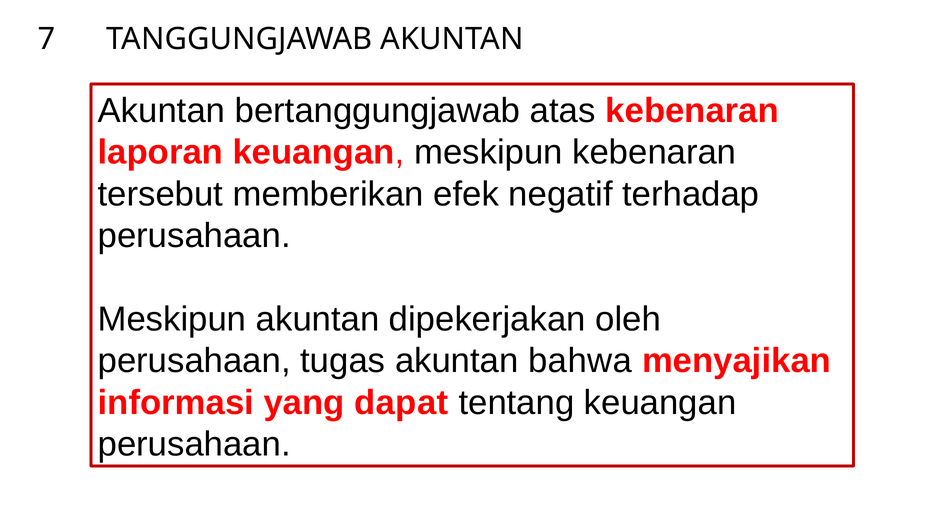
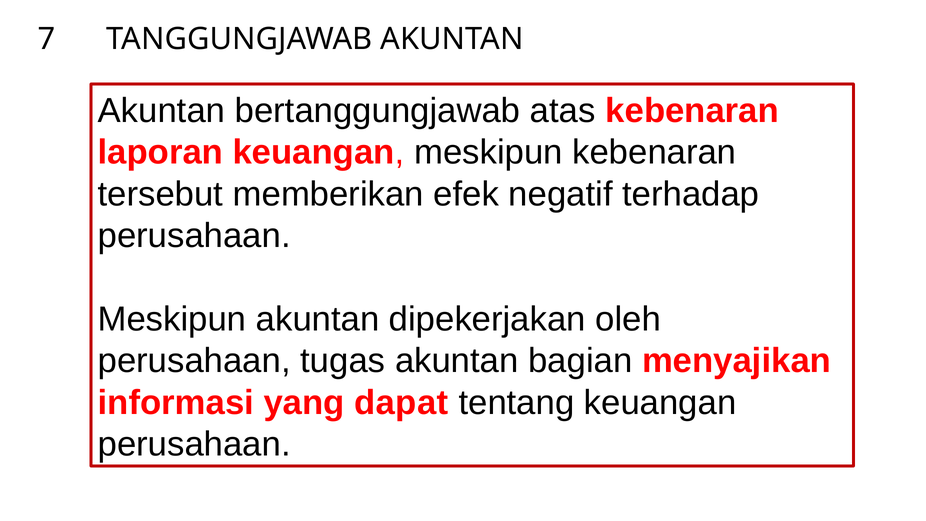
bahwa: bahwa -> bagian
